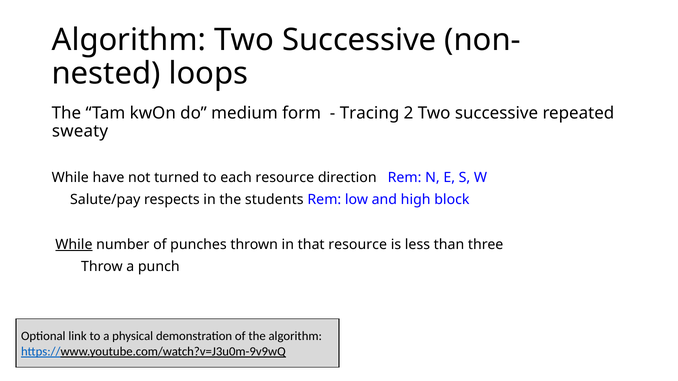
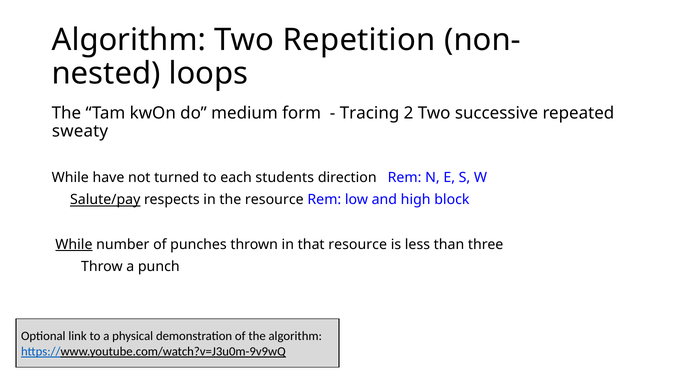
Algorithm Two Successive: Successive -> Repetition
each resource: resource -> students
Salute/pay underline: none -> present
the students: students -> resource
